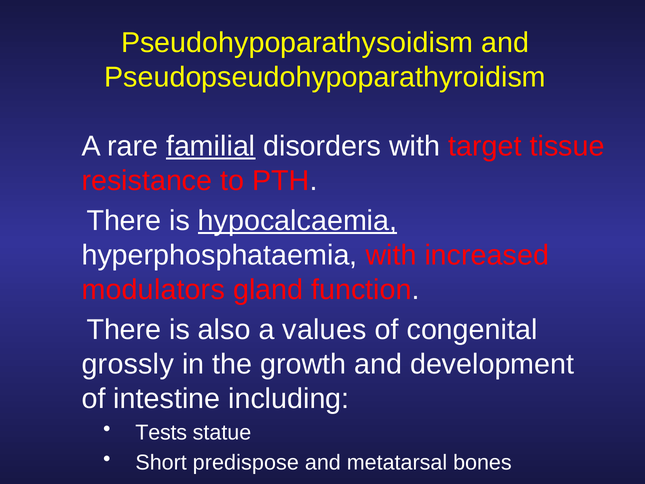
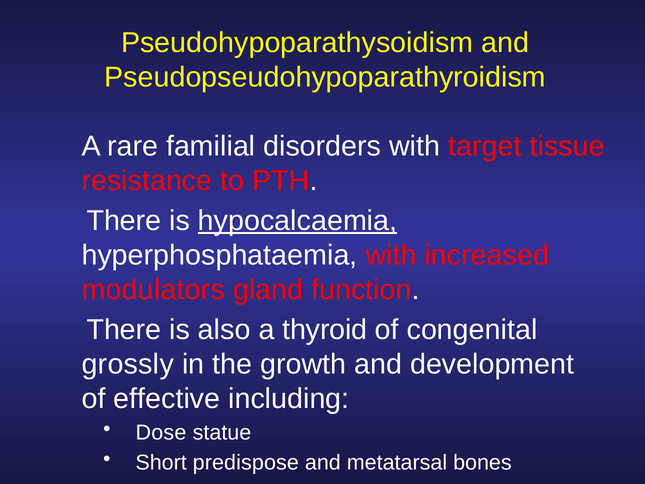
familial underline: present -> none
values: values -> thyroid
intestine: intestine -> effective
Tests: Tests -> Dose
